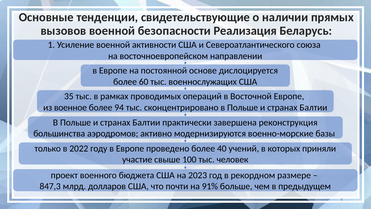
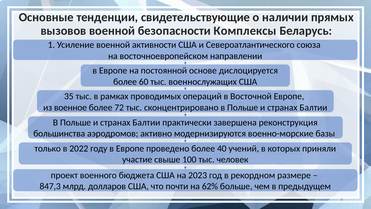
Реализация: Реализация -> Комплексы
94: 94 -> 72
91%: 91% -> 62%
